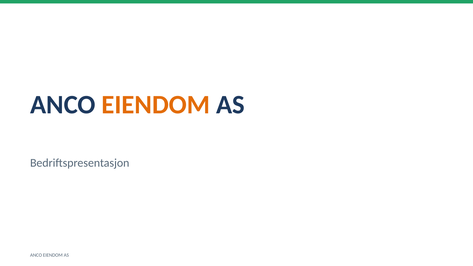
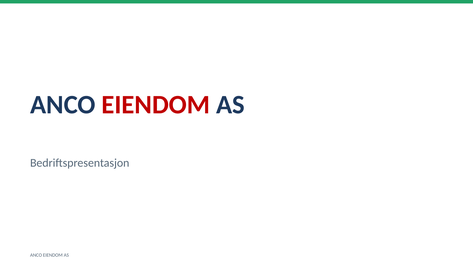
EIENDOM at (156, 105) colour: orange -> red
